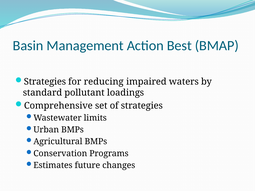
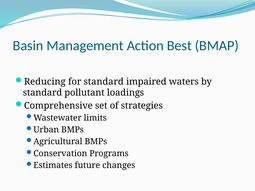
Strategies at (45, 82): Strategies -> Reducing
for reducing: reducing -> standard
